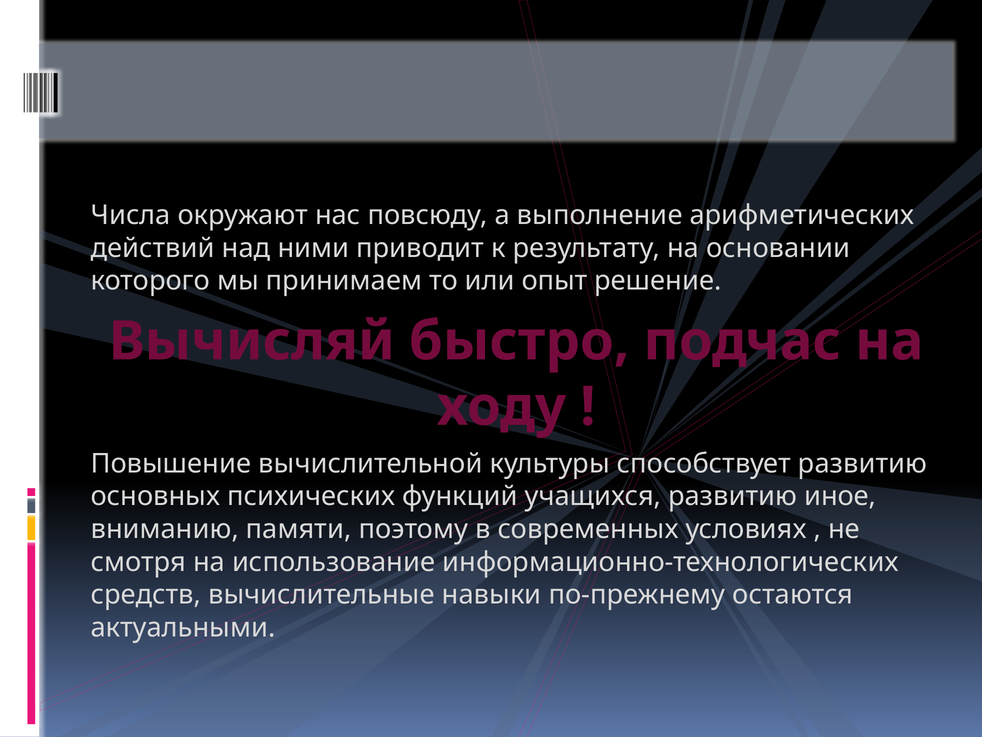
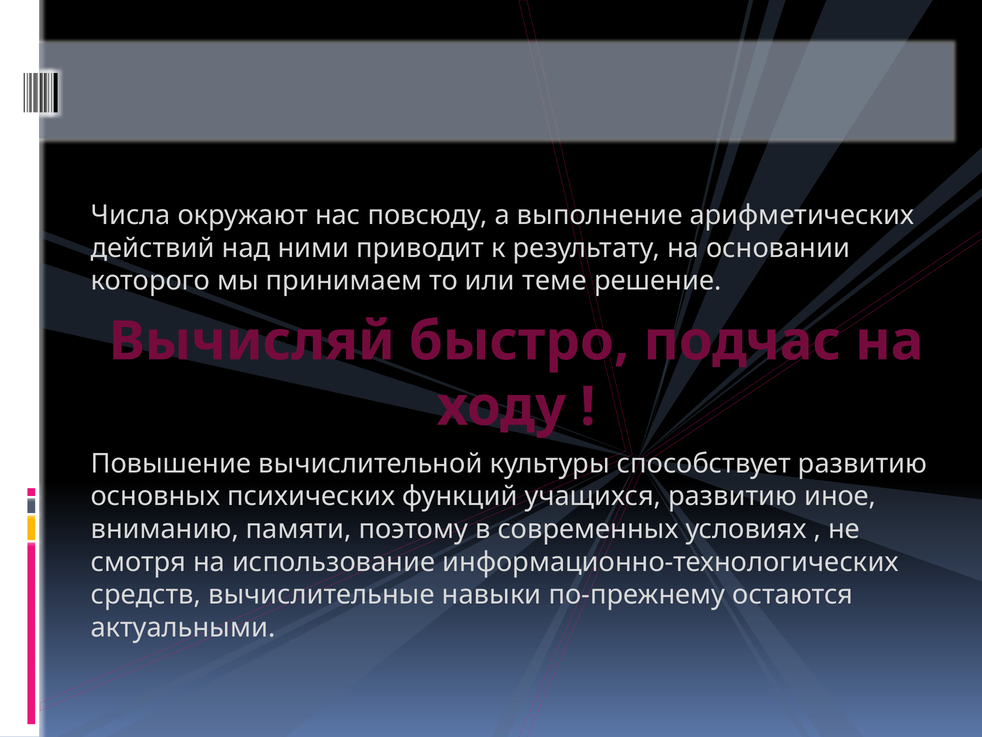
опыт: опыт -> теме
